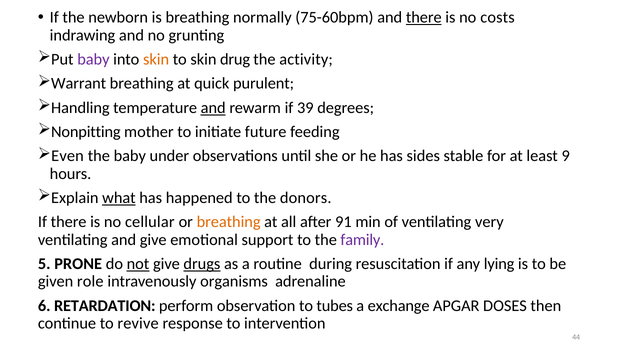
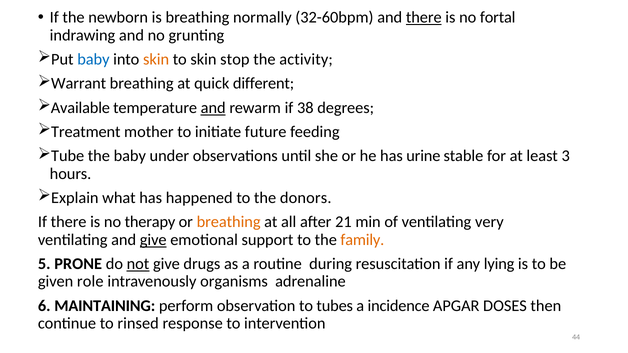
75-60bpm: 75-60bpm -> 32-60bpm
costs: costs -> fortal
baby at (93, 59) colour: purple -> blue
drug: drug -> stop
purulent: purulent -> different
Handling: Handling -> Available
39: 39 -> 38
Nonpitting: Nonpitting -> Treatment
Even: Even -> Tube
sides: sides -> urine
9: 9 -> 3
what underline: present -> none
cellular: cellular -> therapy
91: 91 -> 21
give at (153, 240) underline: none -> present
family colour: purple -> orange
drugs underline: present -> none
RETARDATION: RETARDATION -> MAINTAINING
exchange: exchange -> incidence
revive: revive -> rinsed
